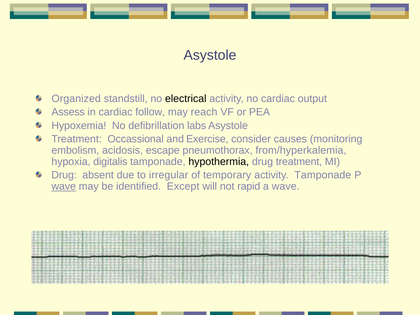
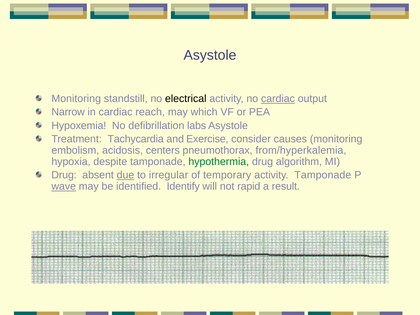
Organized at (76, 99): Organized -> Monitoring
cardiac at (278, 99) underline: none -> present
Assess: Assess -> Narrow
follow: follow -> reach
reach: reach -> which
Occassional: Occassional -> Tachycardia
escape: escape -> centers
digitalis: digitalis -> despite
hypothermia colour: black -> green
drug treatment: treatment -> algorithm
due underline: none -> present
Except: Except -> Identify
a wave: wave -> result
